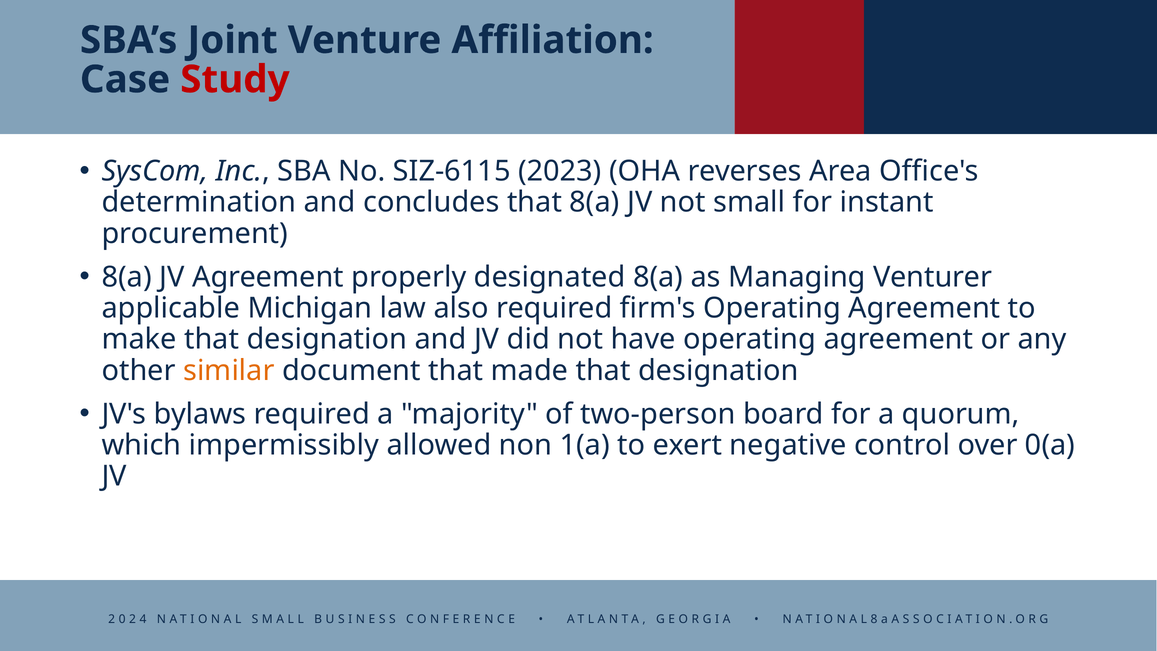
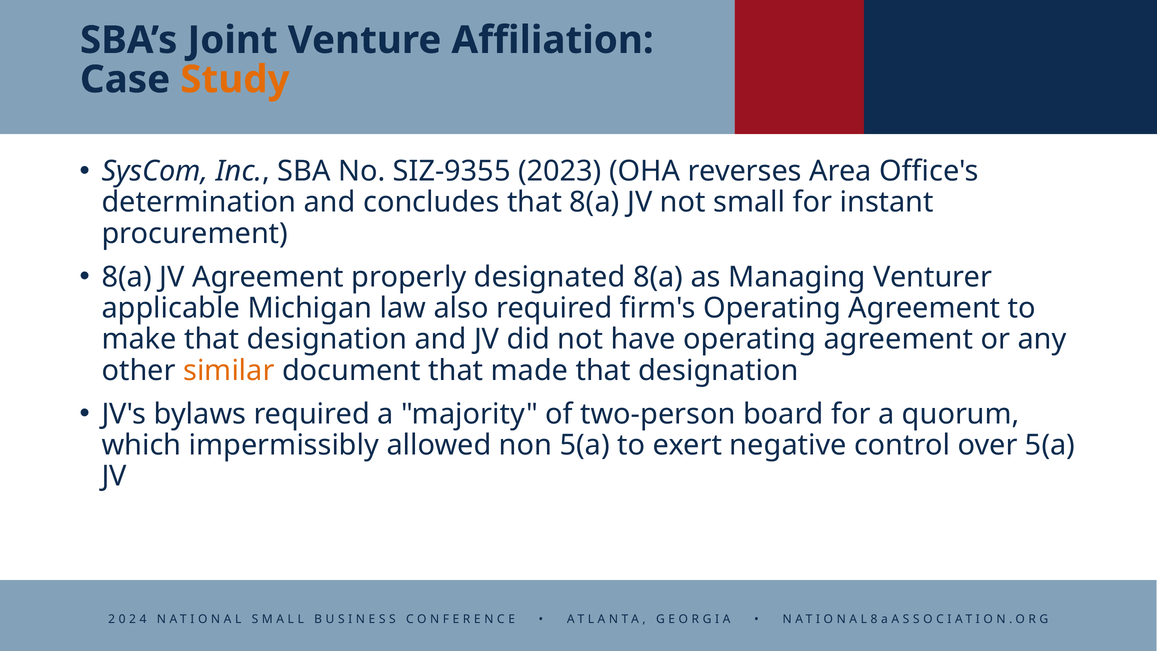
Study colour: red -> orange
SIZ-6115: SIZ-6115 -> SIZ-9355
non 1(a: 1(a -> 5(a
over 0(a: 0(a -> 5(a
